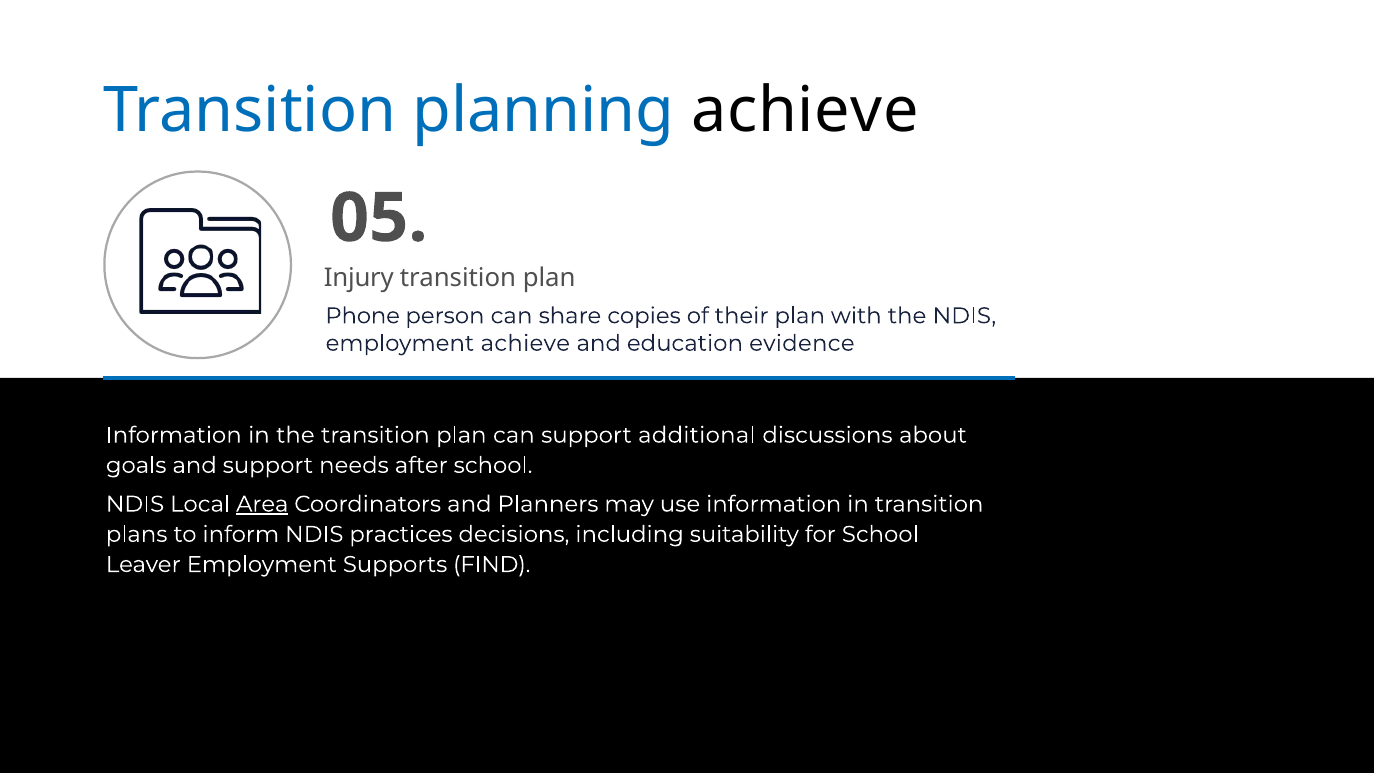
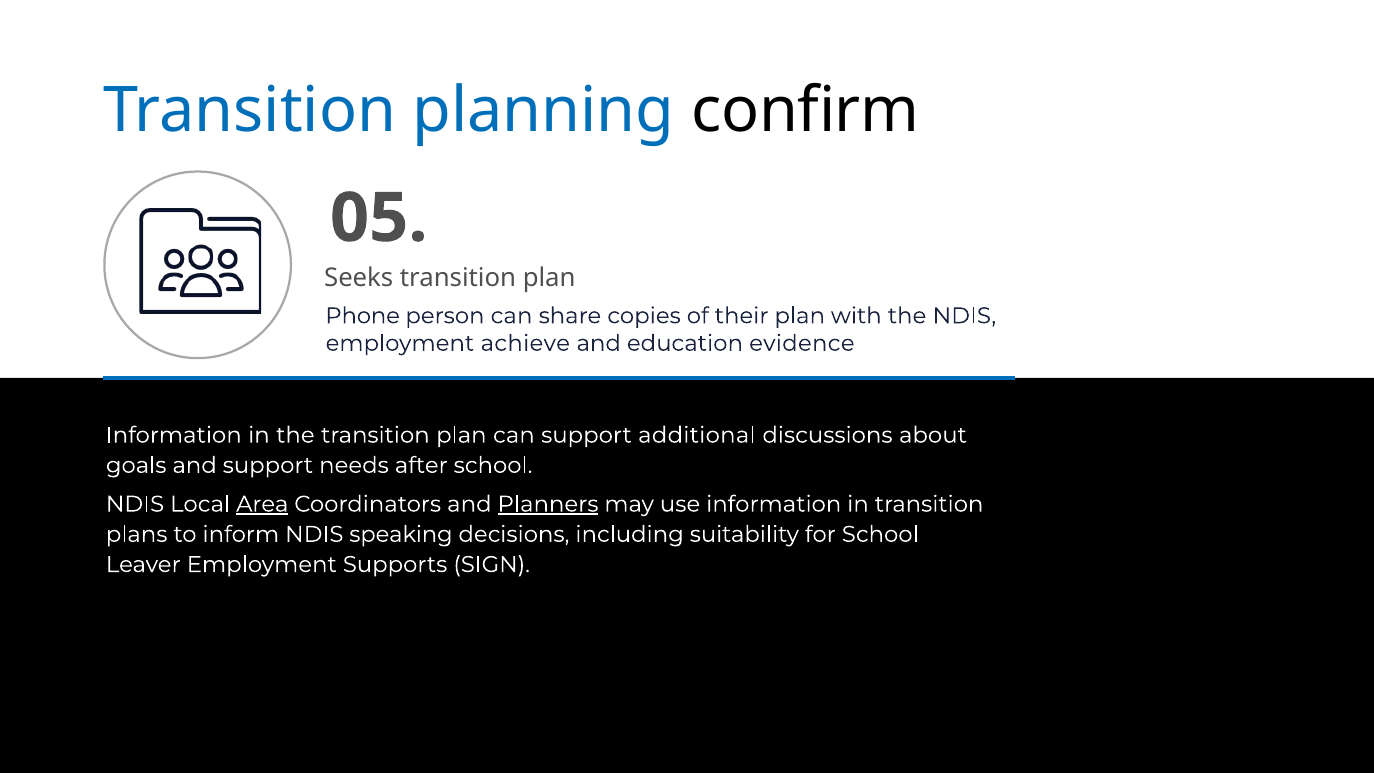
planning achieve: achieve -> confirm
Injury: Injury -> Seeks
Planners underline: none -> present
practices: practices -> speaking
FIND: FIND -> SIGN
